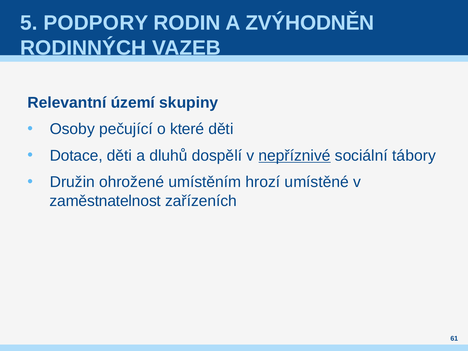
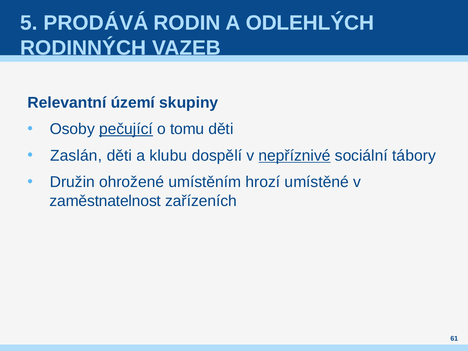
PODPORY: PODPORY -> PRODÁVÁ
ZVÝHODNĚN: ZVÝHODNĚN -> ODLEHLÝCH
pečující underline: none -> present
které: které -> tomu
Dotace: Dotace -> Zaslán
dluhů: dluhů -> klubu
